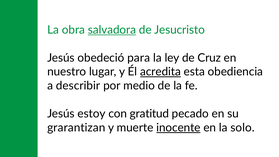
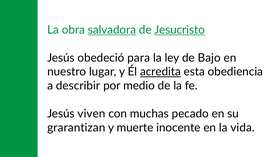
Jesucristo underline: none -> present
Cruz: Cruz -> Bajo
estoy: estoy -> viven
gratitud: gratitud -> muchas
inocente underline: present -> none
solo: solo -> vida
